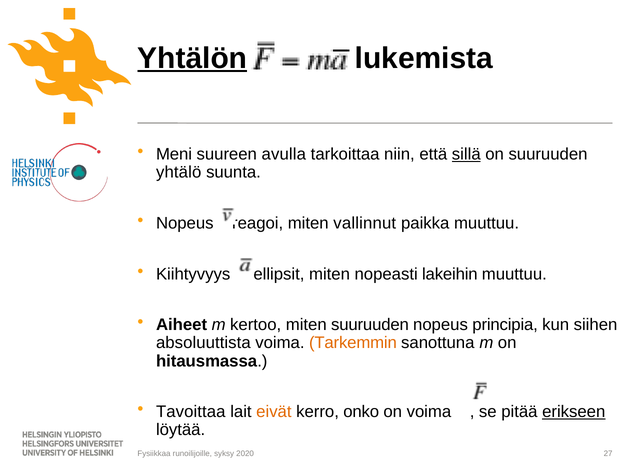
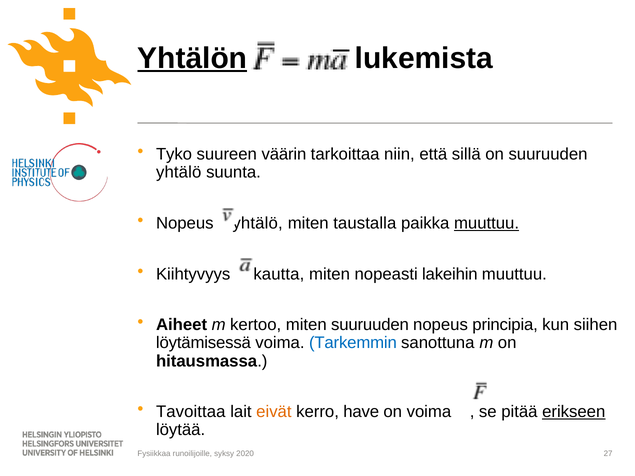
Meni: Meni -> Tyko
avulla: avulla -> väärin
sillä underline: present -> none
Nopeus reagoi: reagoi -> yhtälö
vallinnut: vallinnut -> taustalla
muuttuu at (487, 223) underline: none -> present
ellipsit: ellipsit -> kautta
absoluuttista: absoluuttista -> löytämisessä
Tarkemmin colour: orange -> blue
onko: onko -> have
